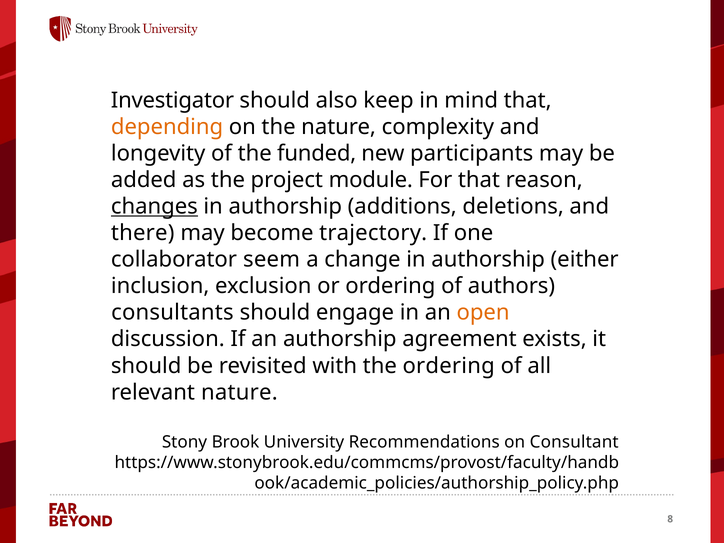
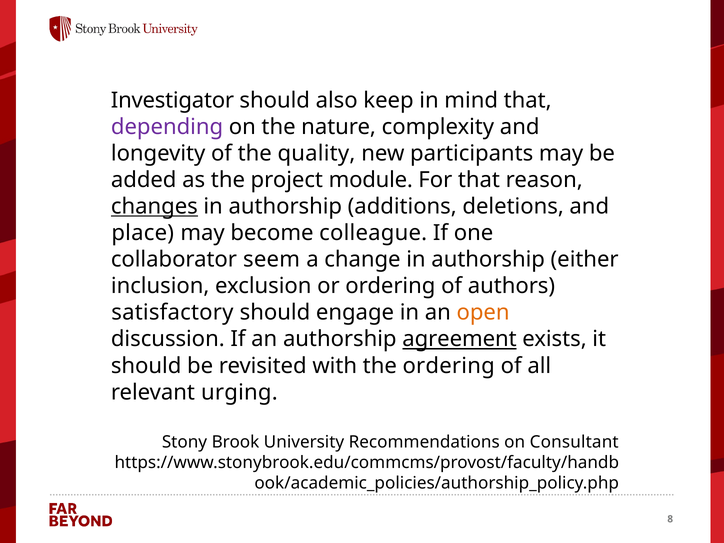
depending colour: orange -> purple
funded: funded -> quality
there: there -> place
trajectory: trajectory -> colleague
consultants: consultants -> satisfactory
agreement underline: none -> present
relevant nature: nature -> urging
